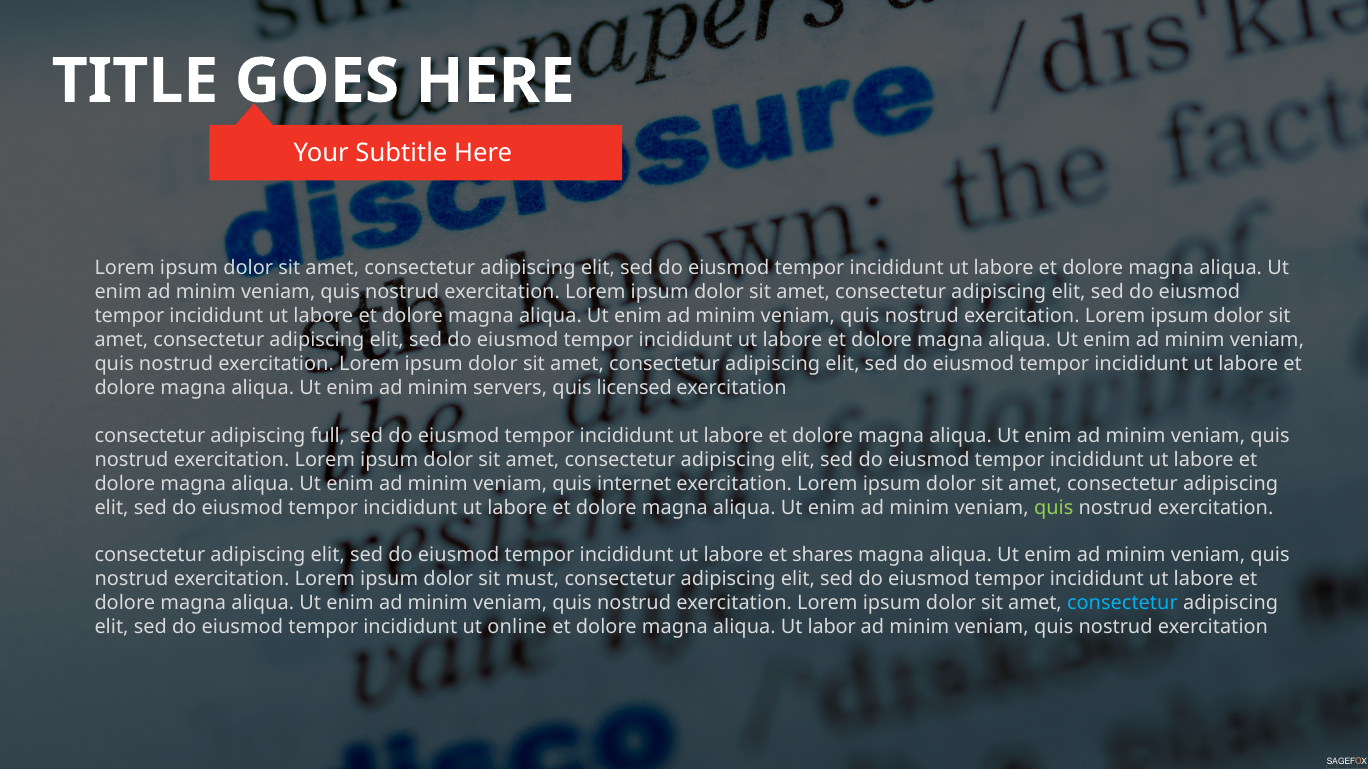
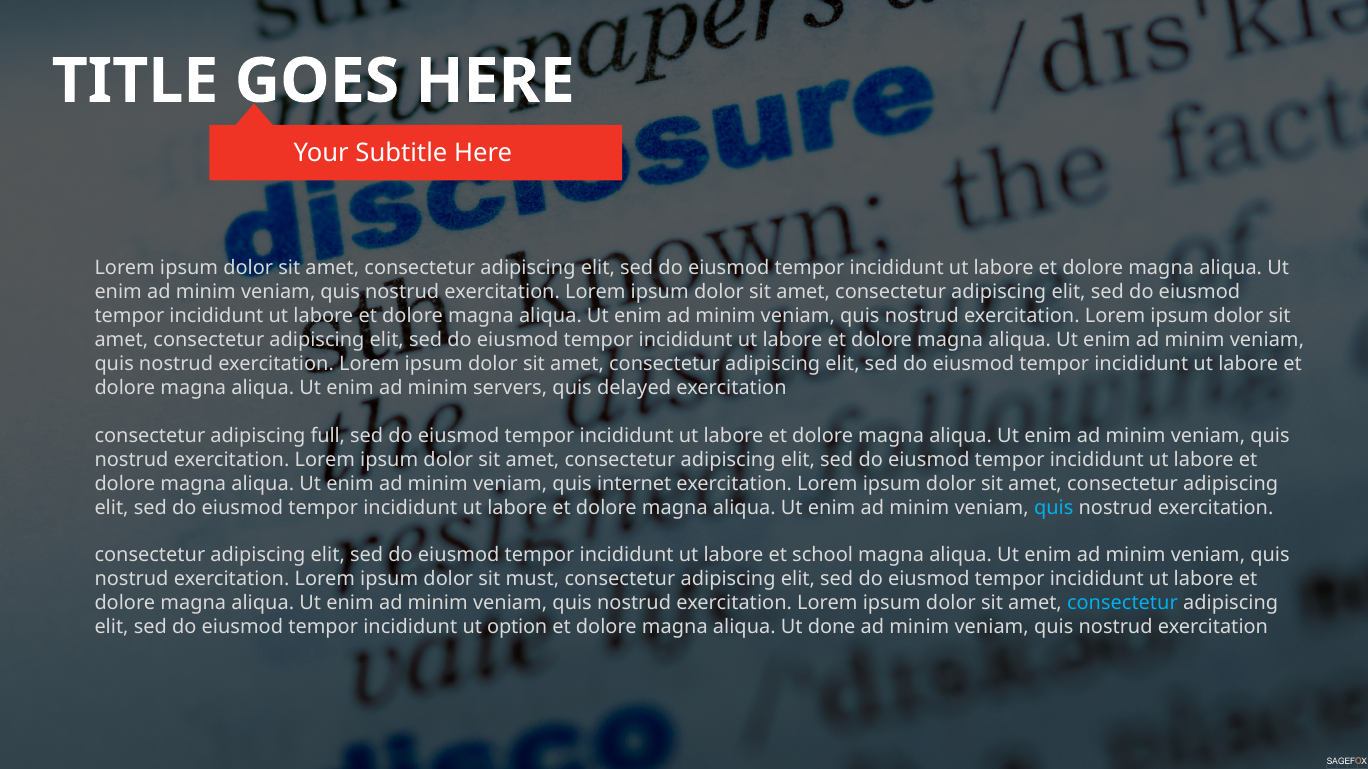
licensed: licensed -> delayed
quis at (1054, 508) colour: light green -> light blue
shares: shares -> school
online: online -> option
labor: labor -> done
